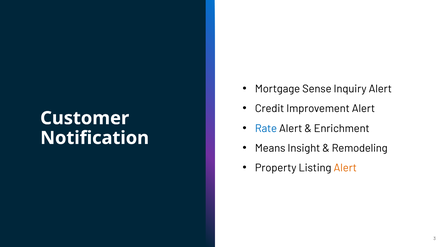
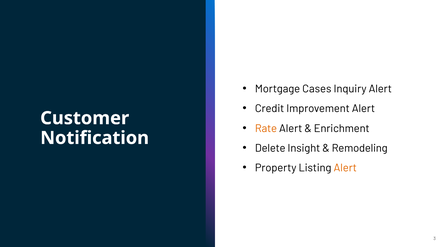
Sense: Sense -> Cases
Rate colour: blue -> orange
Means: Means -> Delete
